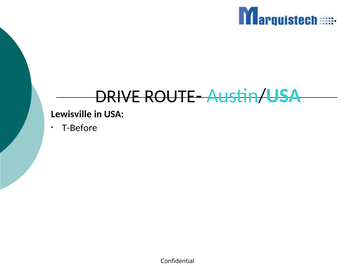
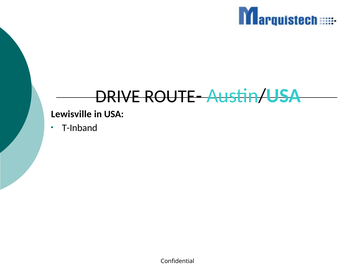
T-Before: T-Before -> T-Inband
